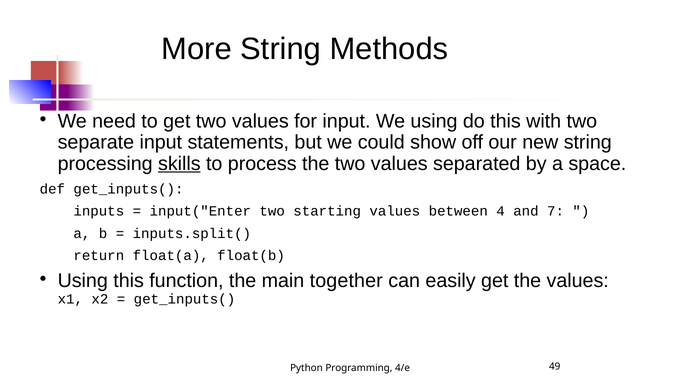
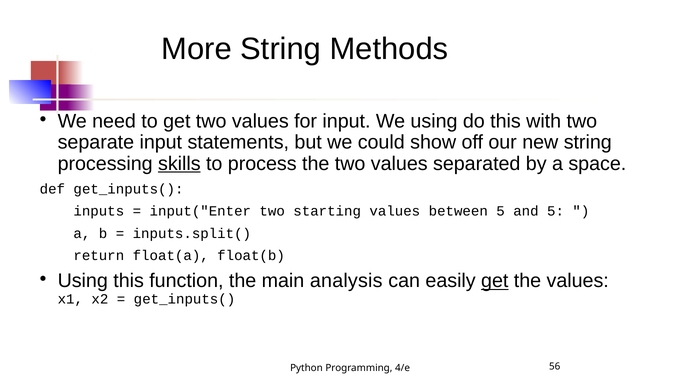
between 4: 4 -> 5
and 7: 7 -> 5
together: together -> analysis
get at (495, 281) underline: none -> present
49: 49 -> 56
